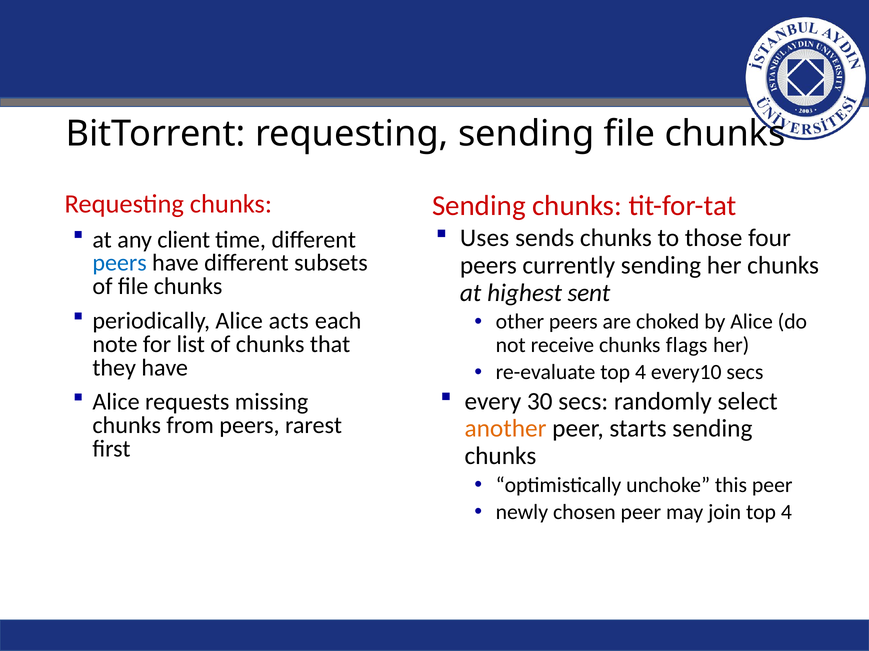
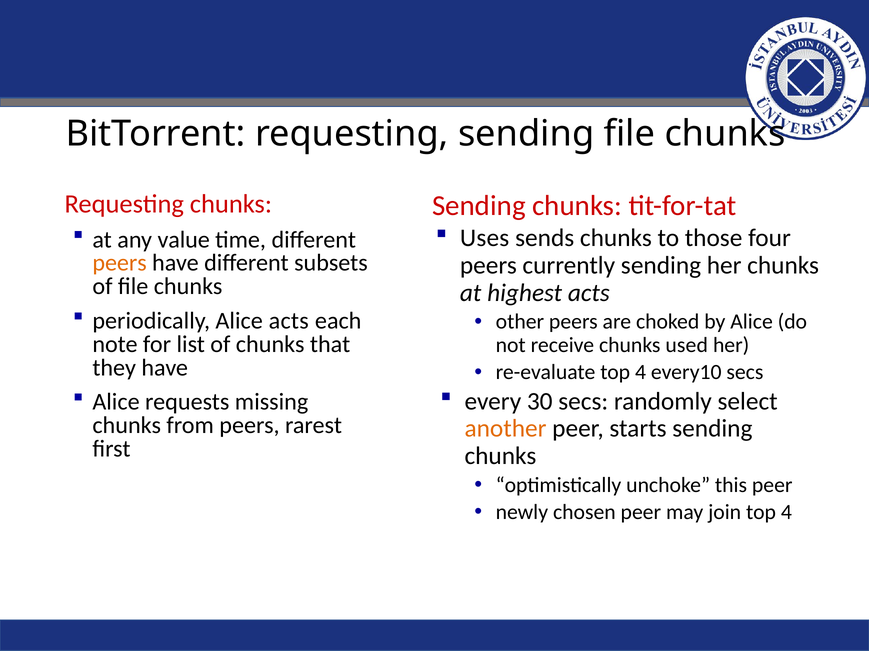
client: client -> value
peers at (120, 263) colour: blue -> orange
highest sent: sent -> acts
flags: flags -> used
